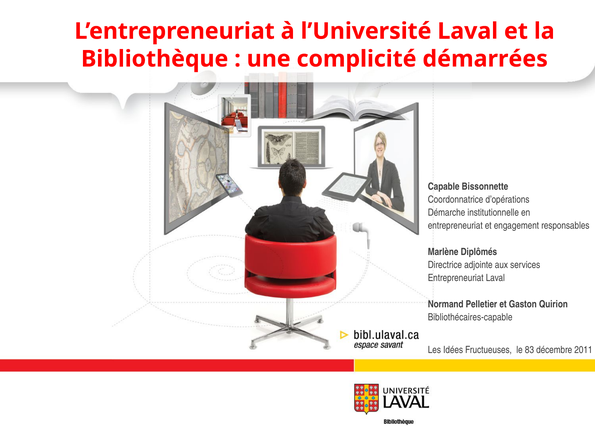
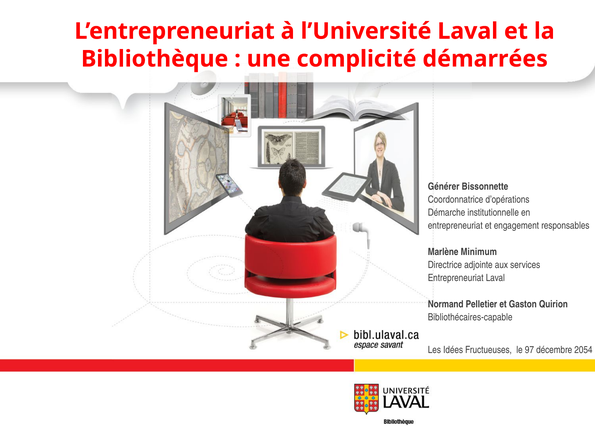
Capable: Capable -> Générer
Diplômés: Diplômés -> Minimum
83: 83 -> 97
2011: 2011 -> 2054
